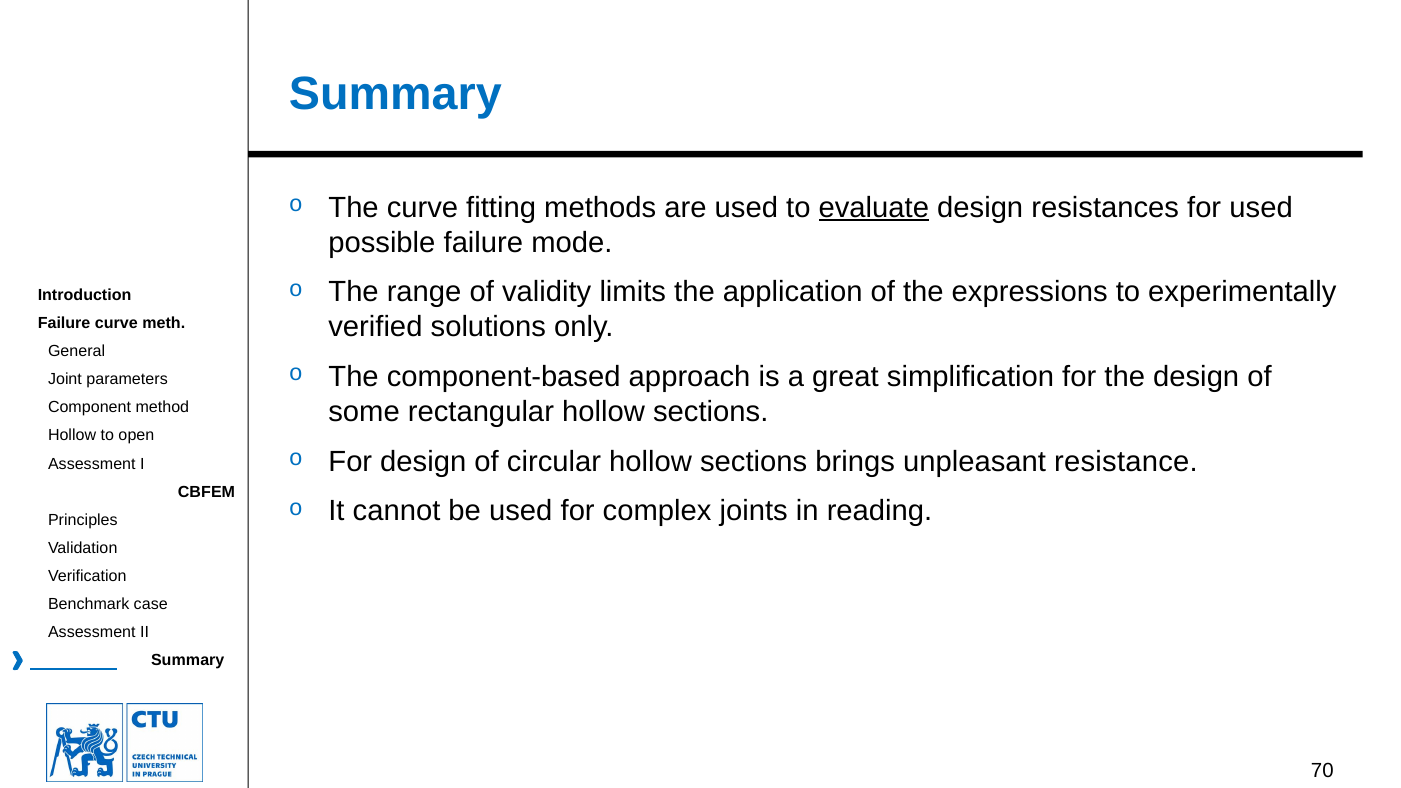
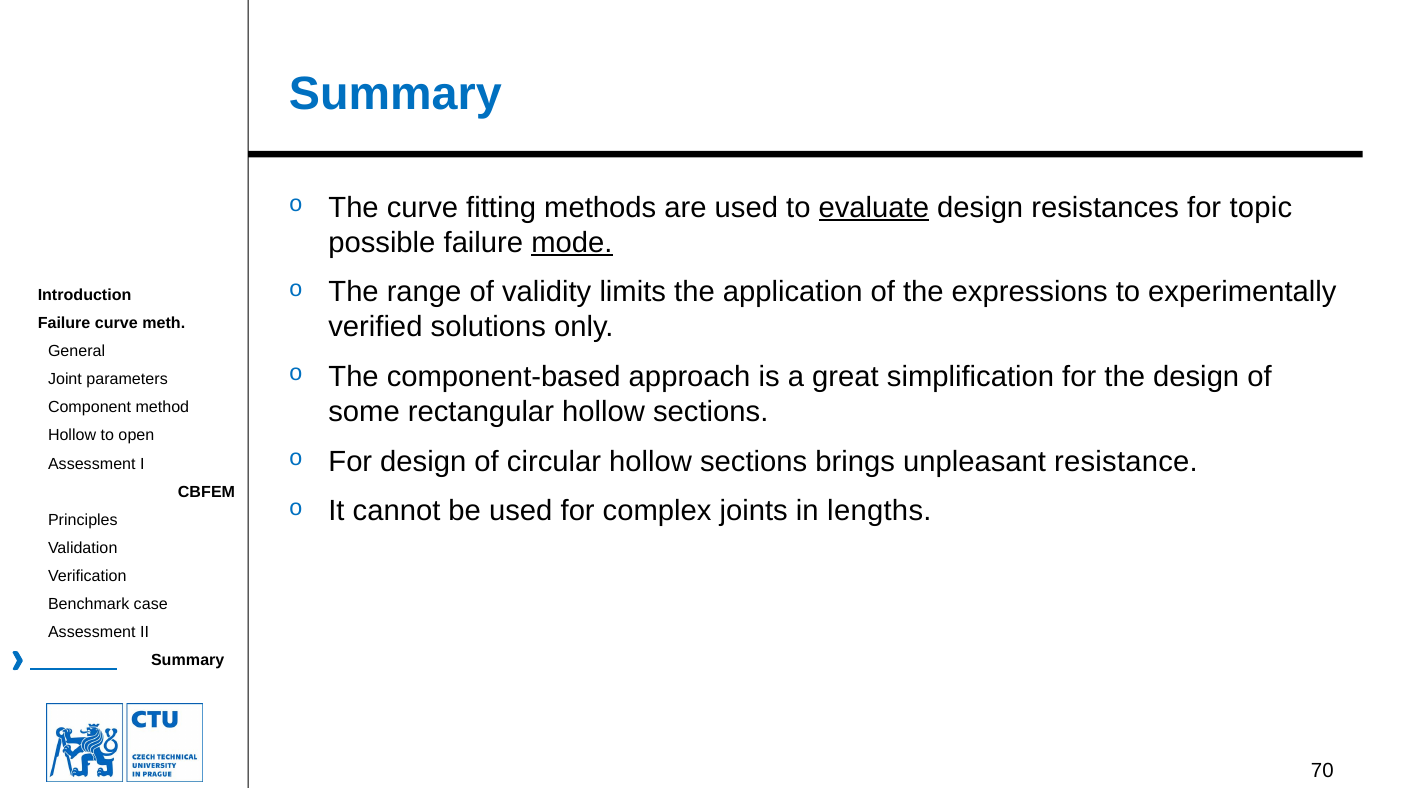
for used: used -> topic
mode underline: none -> present
reading: reading -> lengths
